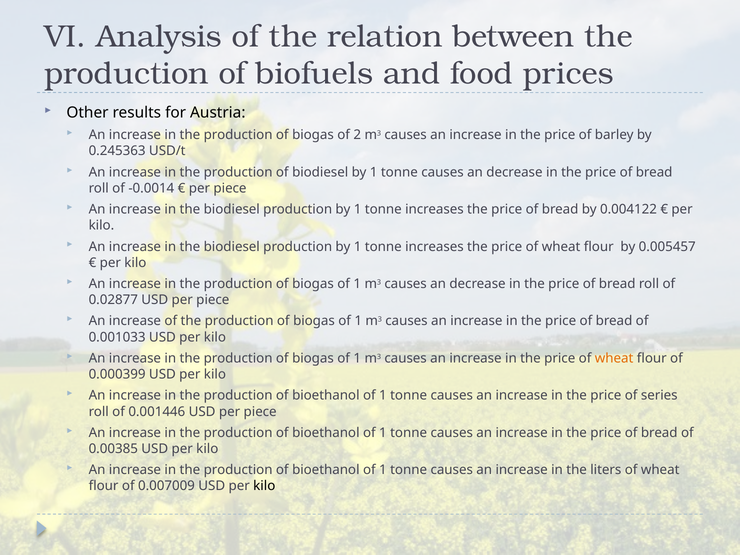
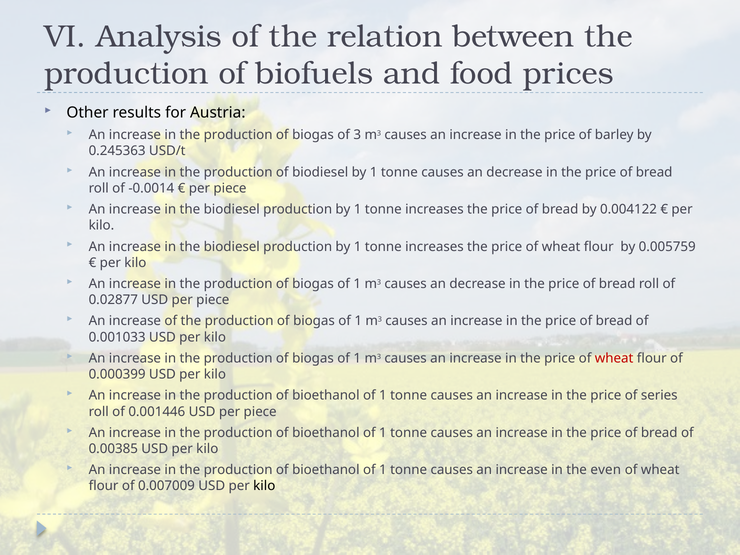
2: 2 -> 3
0.005457: 0.005457 -> 0.005759
wheat at (614, 358) colour: orange -> red
liters: liters -> even
